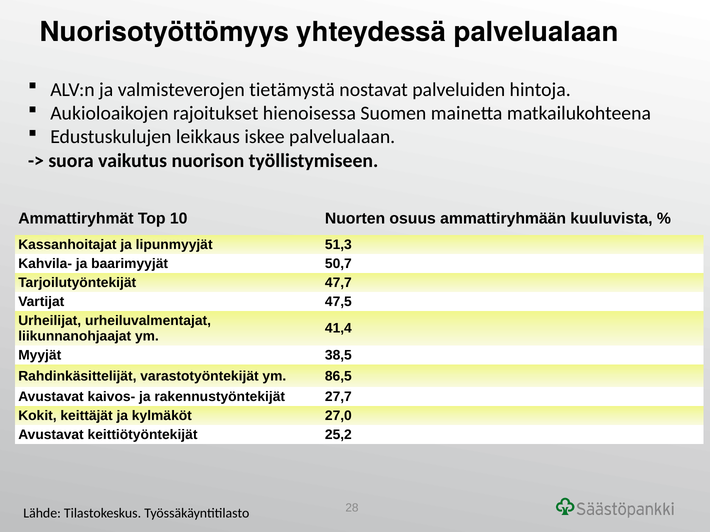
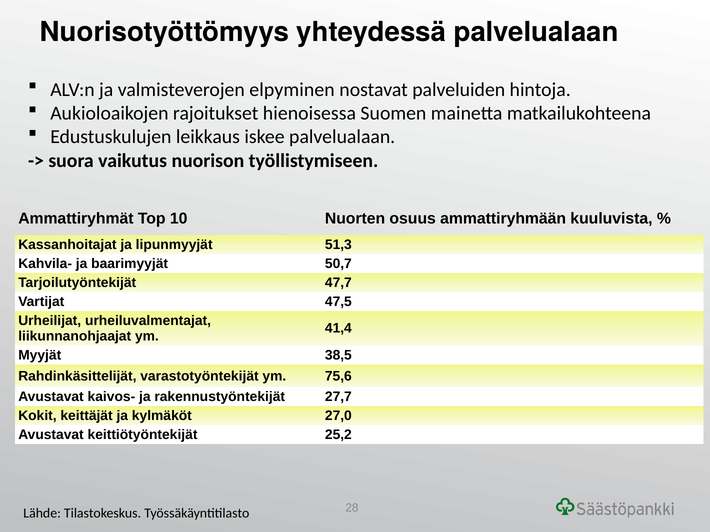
tietämystä: tietämystä -> elpyminen
86,5: 86,5 -> 75,6
